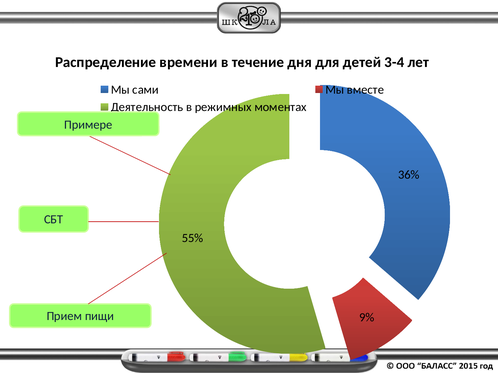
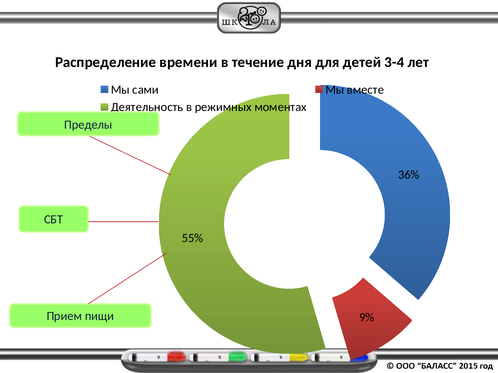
Примере: Примере -> Пределы
